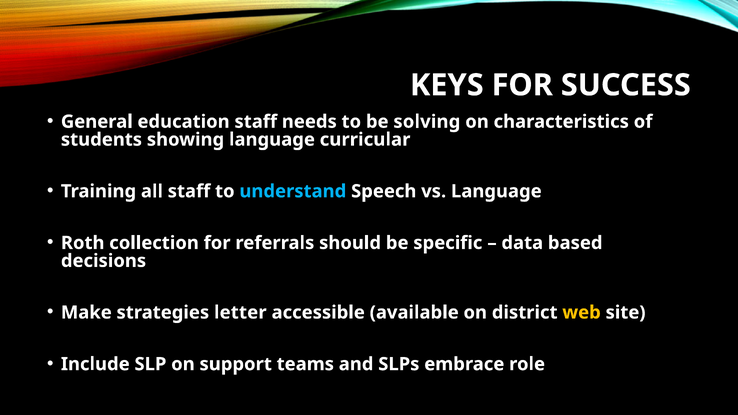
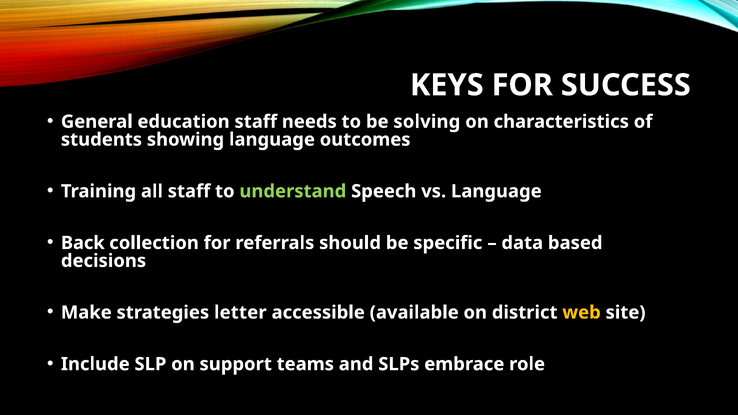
curricular: curricular -> outcomes
understand colour: light blue -> light green
Roth: Roth -> Back
